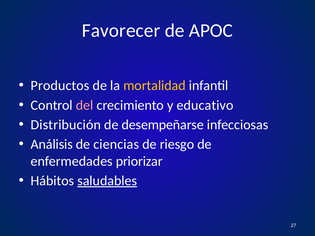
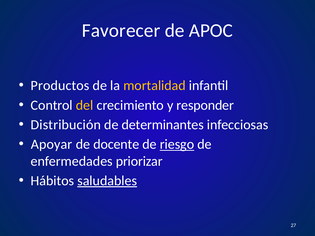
del colour: pink -> yellow
educativo: educativo -> responder
desempeñarse: desempeñarse -> determinantes
Análisis: Análisis -> Apoyar
ciencias: ciencias -> docente
riesgo underline: none -> present
